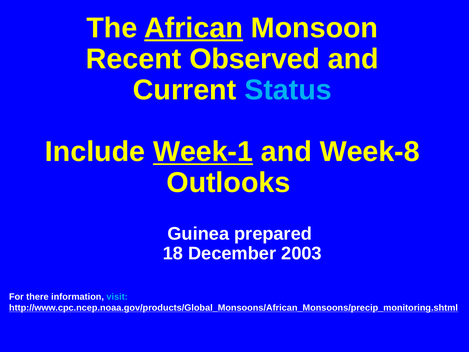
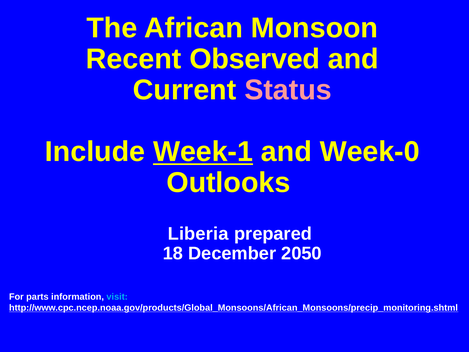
African underline: present -> none
Status colour: light blue -> pink
Week-8: Week-8 -> Week-0
Guinea: Guinea -> Liberia
2003: 2003 -> 2050
there: there -> parts
